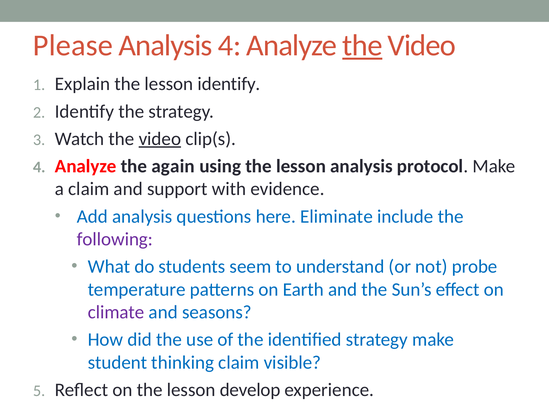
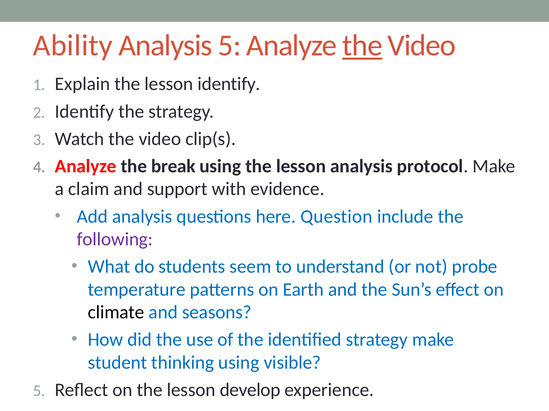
Please: Please -> Ability
Analysis 4: 4 -> 5
video at (160, 139) underline: present -> none
again: again -> break
Eliminate: Eliminate -> Question
climate colour: purple -> black
thinking claim: claim -> using
